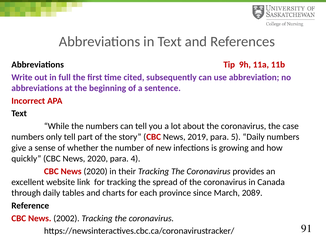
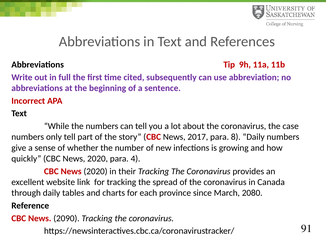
2019: 2019 -> 2017
5: 5 -> 8
2089: 2089 -> 2080
2002: 2002 -> 2090
